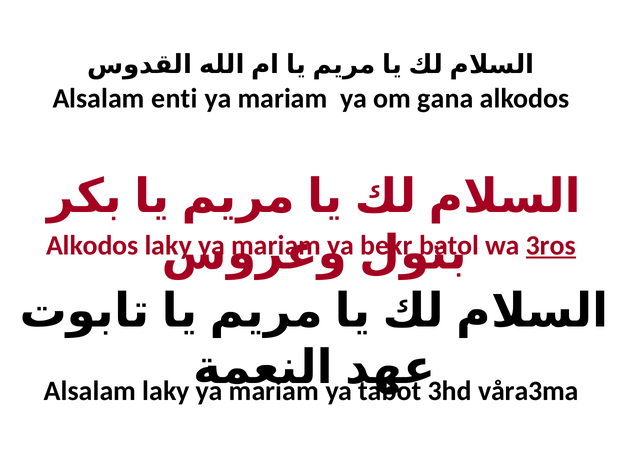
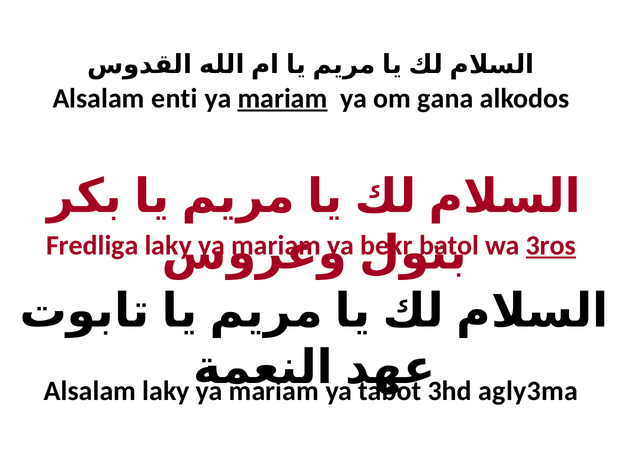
mariam at (283, 98) underline: none -> present
Alkodos at (92, 245): Alkodos -> Fredliga
våra3ma: våra3ma -> agly3ma
